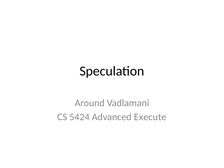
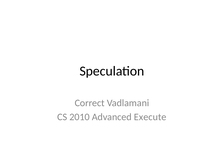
Around: Around -> Correct
5424: 5424 -> 2010
